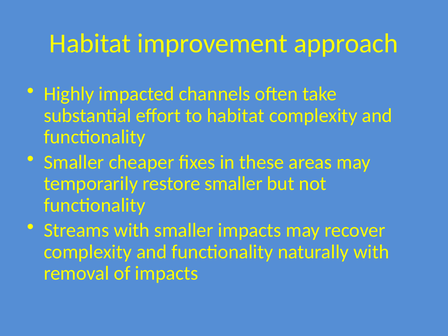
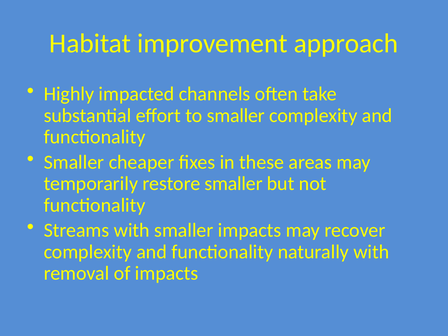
to habitat: habitat -> smaller
